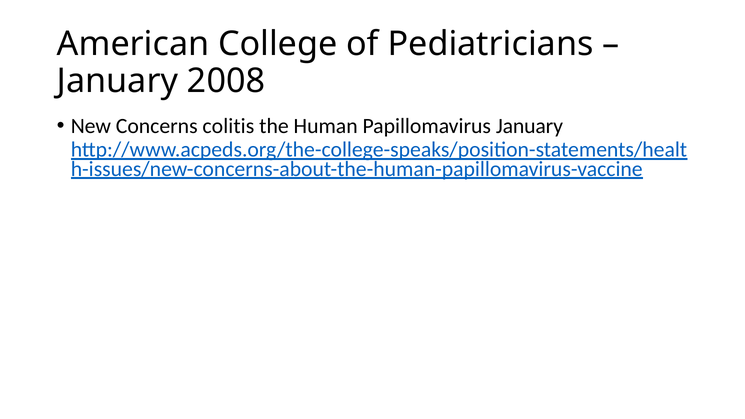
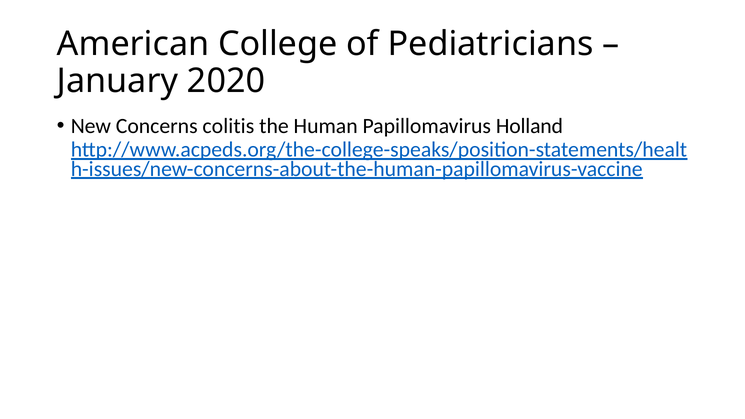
2008: 2008 -> 2020
Papillomavirus January: January -> Holland
